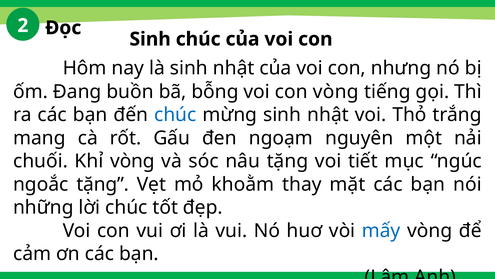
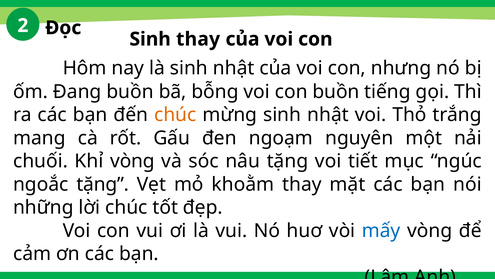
Sinh chúc: chúc -> thay
con vòng: vòng -> buồn
chúc at (175, 115) colour: blue -> orange
